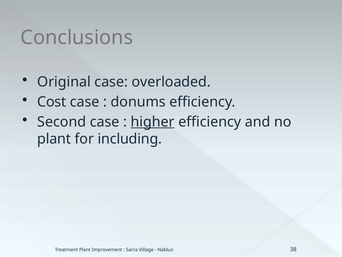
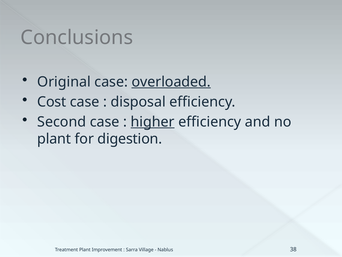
overloaded underline: none -> present
donums: donums -> disposal
including: including -> digestion
